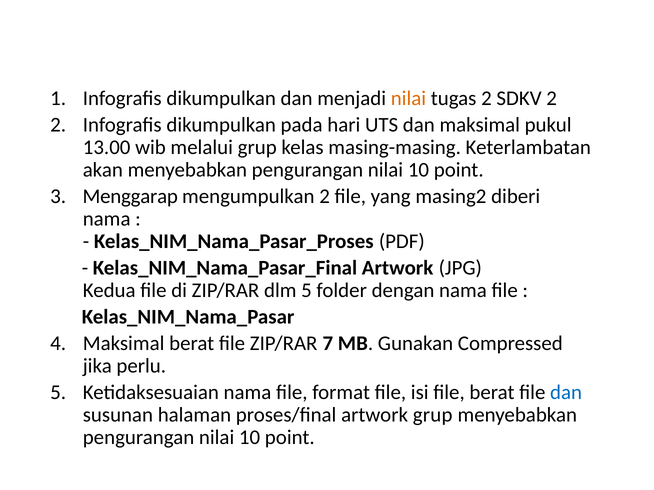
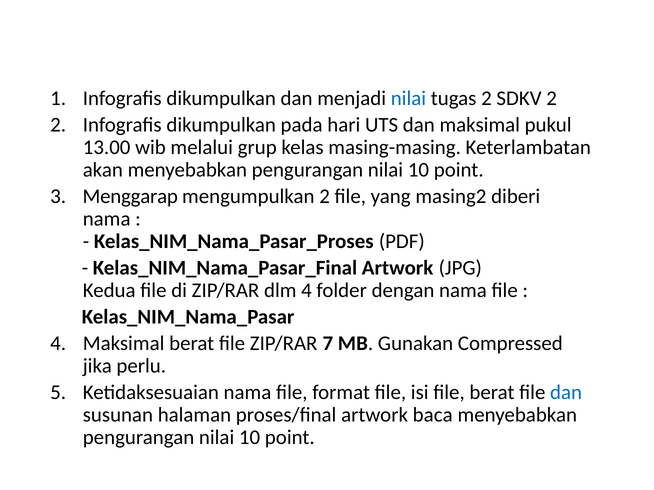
nilai at (408, 99) colour: orange -> blue
dlm 5: 5 -> 4
artwork grup: grup -> baca
